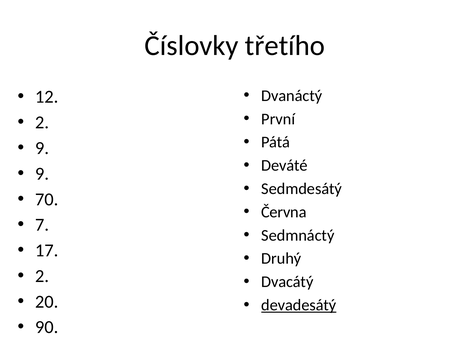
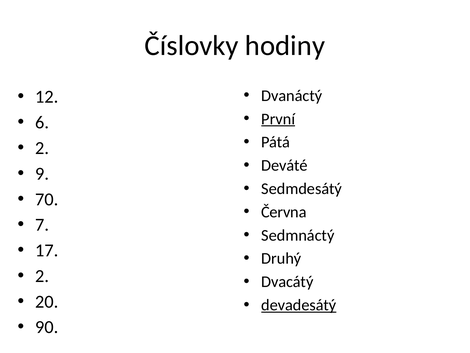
třetího: třetího -> hodiny
První underline: none -> present
2 at (42, 122): 2 -> 6
9 at (42, 148): 9 -> 2
